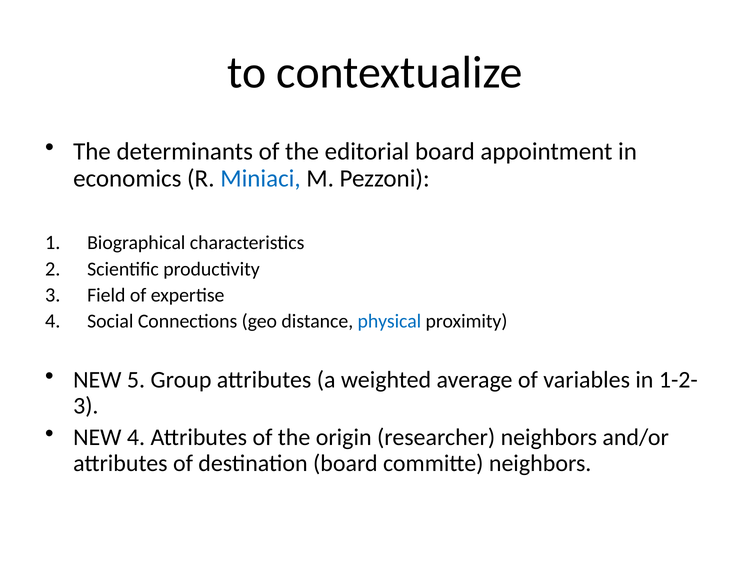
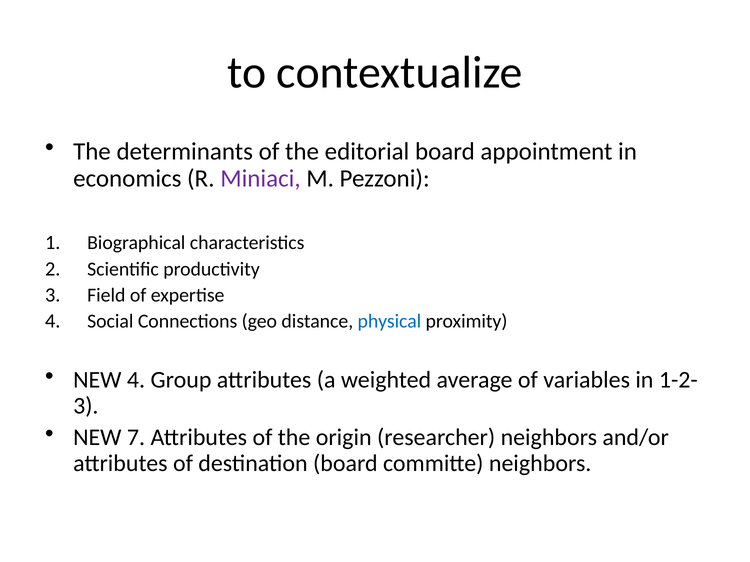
Miniaci colour: blue -> purple
NEW 5: 5 -> 4
NEW 4: 4 -> 7
